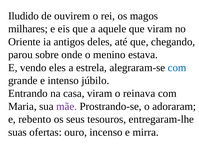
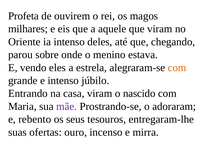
Iludido: Iludido -> Profeta
ia antigos: antigos -> intenso
com at (177, 68) colour: blue -> orange
reinava: reinava -> nascido
